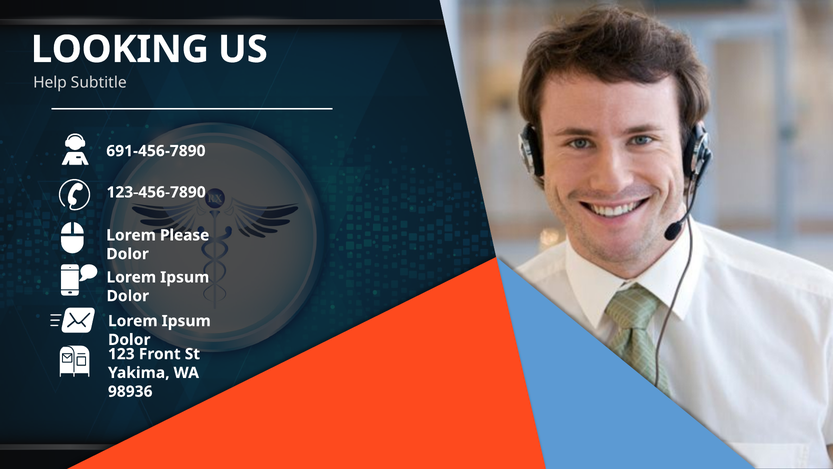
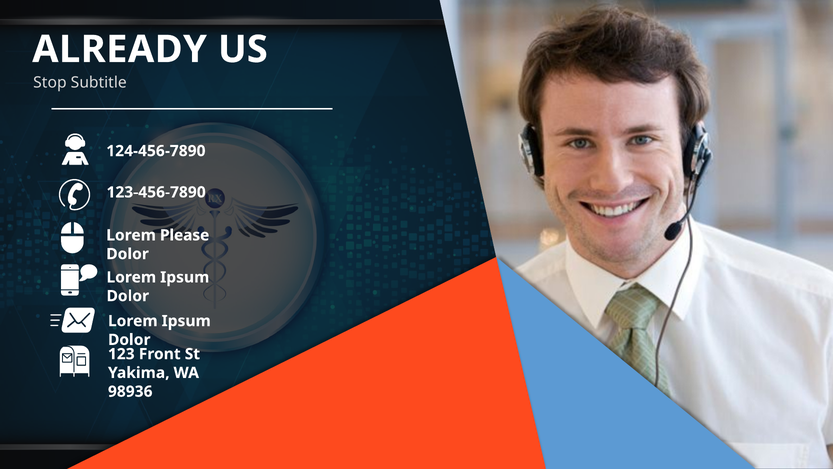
LOOKING: LOOKING -> ALREADY
Help: Help -> Stop
691-456-7890: 691-456-7890 -> 124-456-7890
